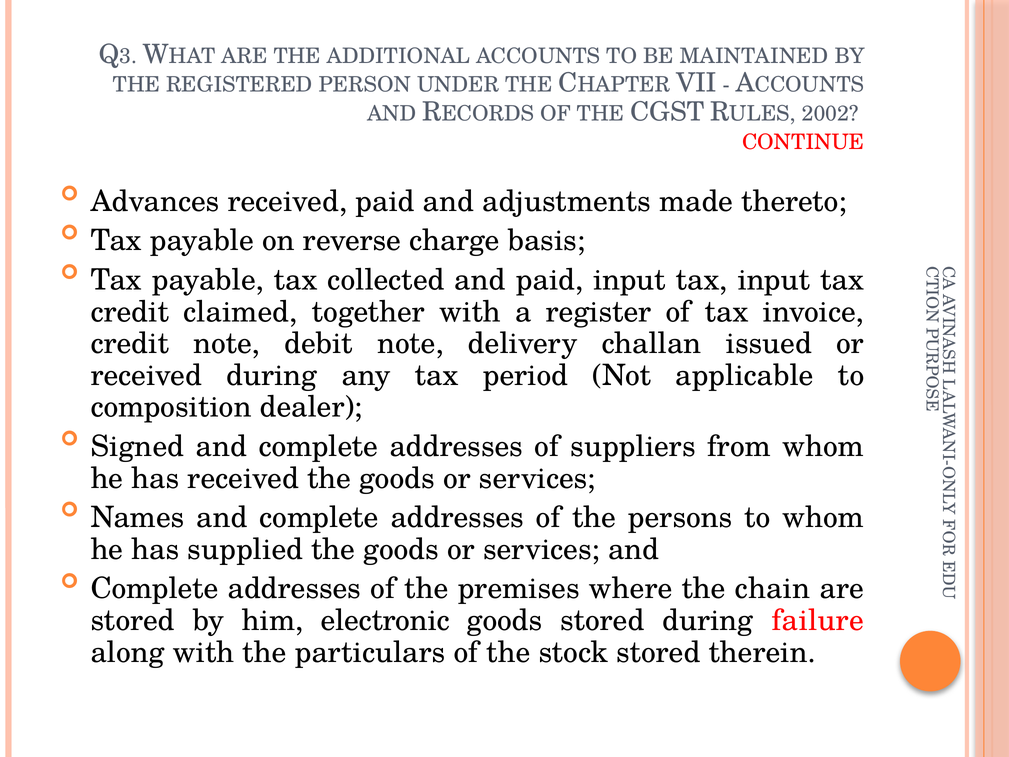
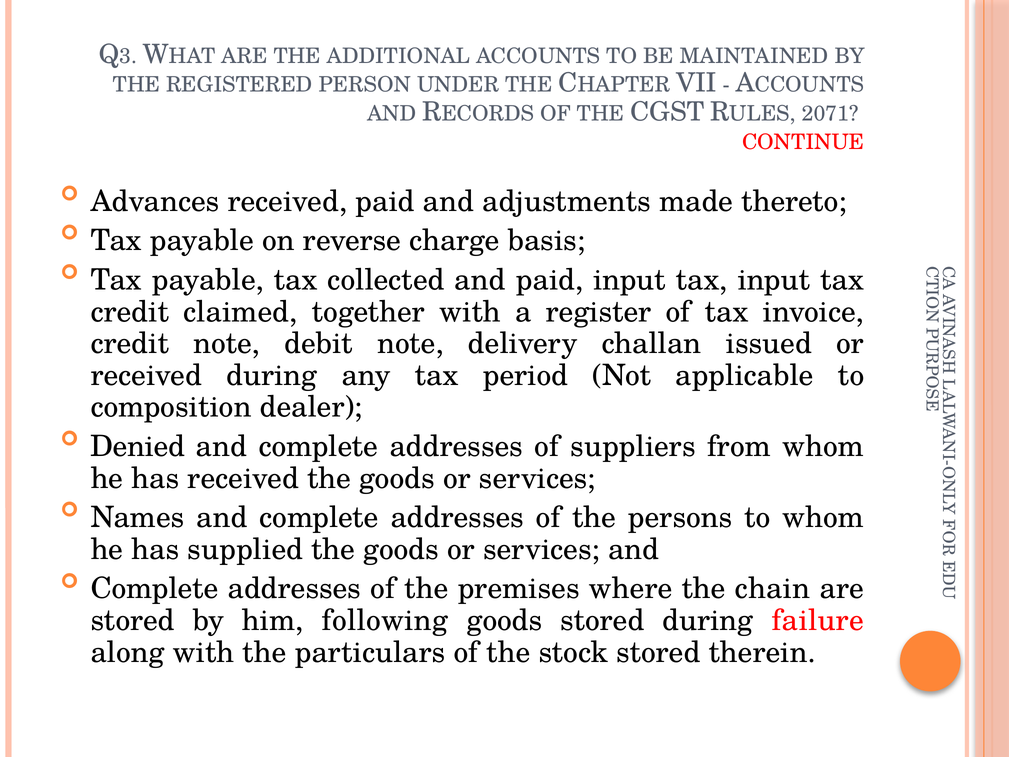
2002: 2002 -> 2071
Signed: Signed -> Denied
electronic: electronic -> following
